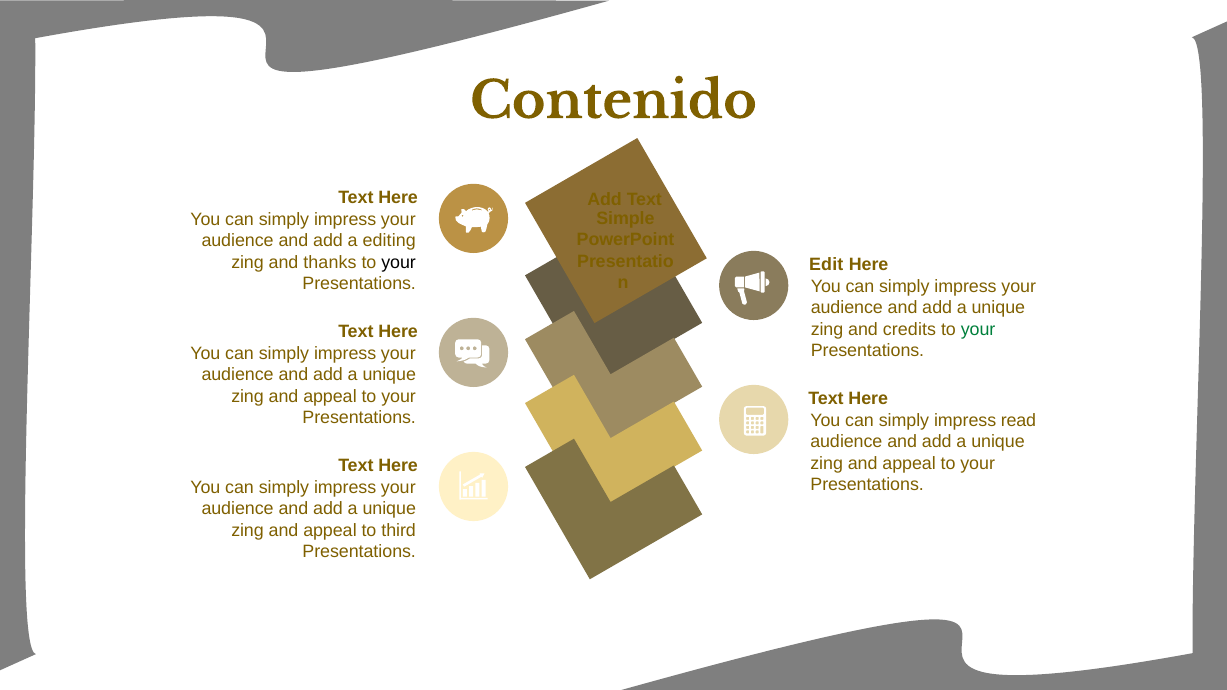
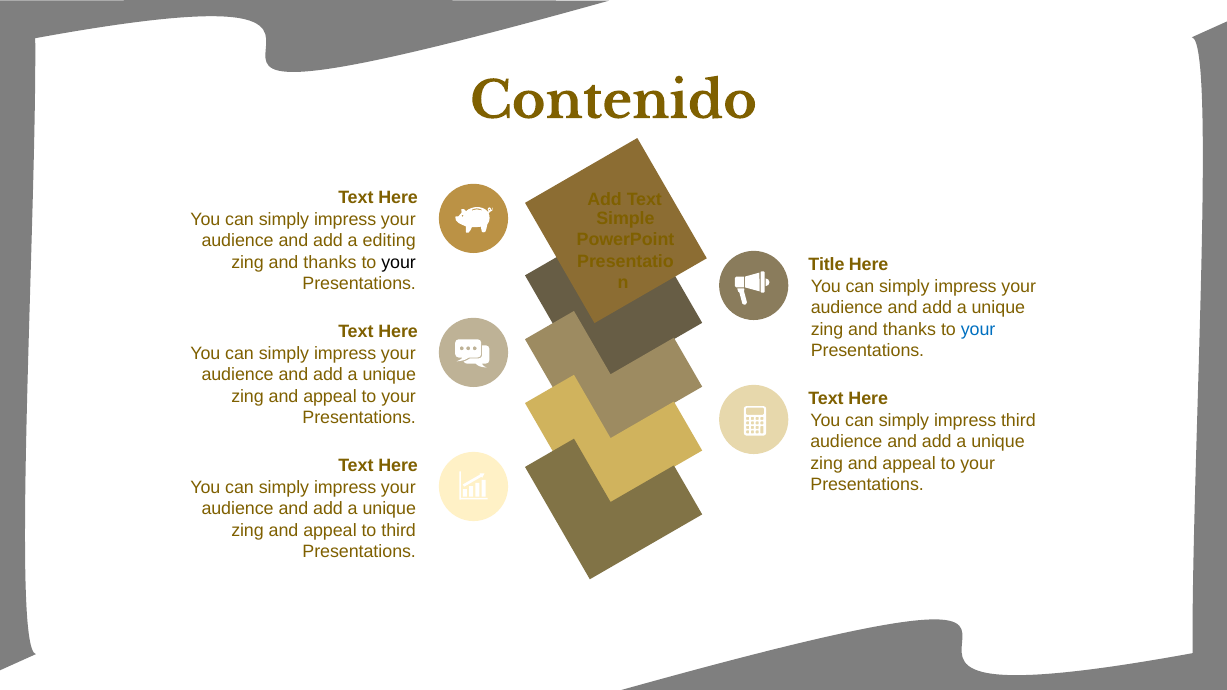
Edit: Edit -> Title
credits at (909, 329): credits -> thanks
your at (978, 329) colour: green -> blue
impress read: read -> third
